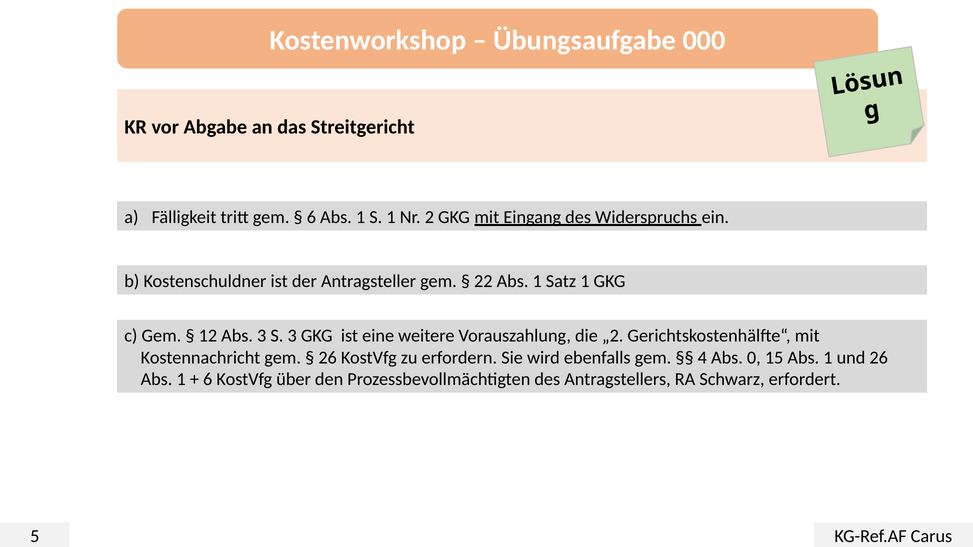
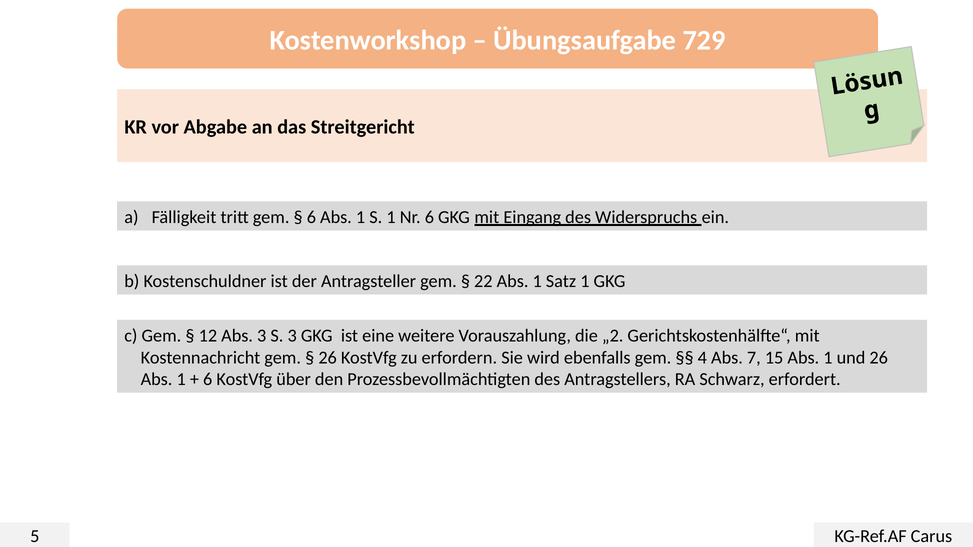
000: 000 -> 729
Nr 2: 2 -> 6
0: 0 -> 7
